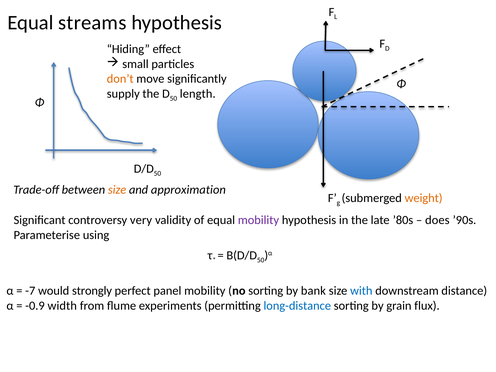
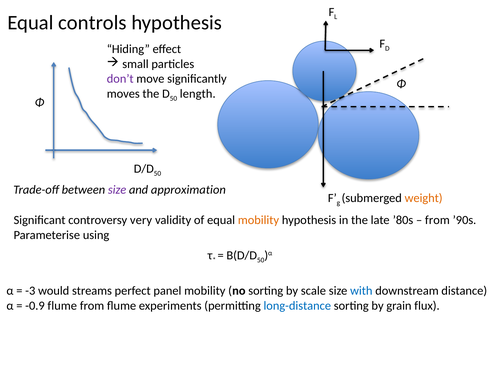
streams: streams -> controls
don’t colour: orange -> purple
supply: supply -> moves
size at (117, 190) colour: orange -> purple
mobility at (258, 220) colour: purple -> orange
does at (437, 220): does -> from
-7: -7 -> -3
strongly: strongly -> streams
bank: bank -> scale
-0.9 width: width -> flume
